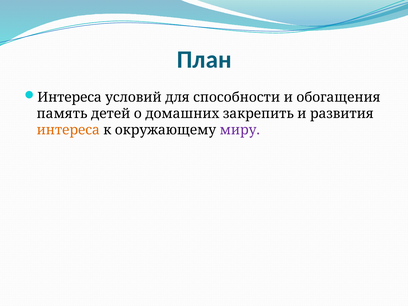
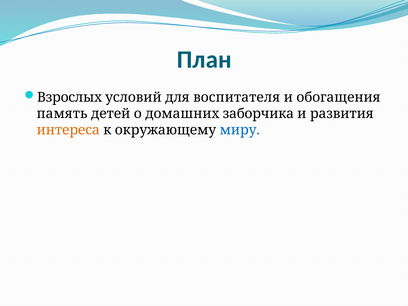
Интереса at (70, 97): Интереса -> Взрослых
способности: способности -> воспитателя
закрепить: закрепить -> заборчика
миру colour: purple -> blue
